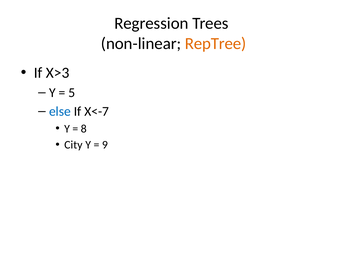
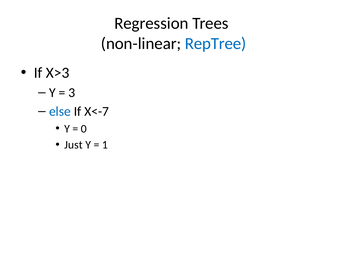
RepTree colour: orange -> blue
5: 5 -> 3
8: 8 -> 0
City: City -> Just
9: 9 -> 1
